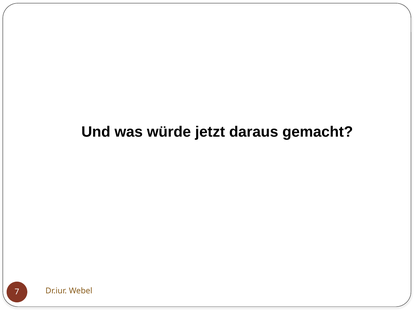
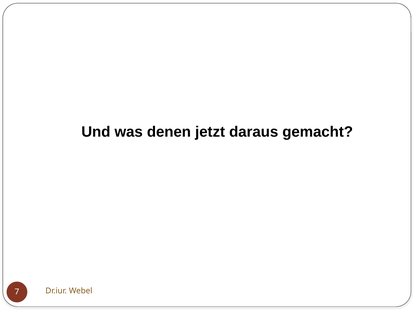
würde: würde -> denen
